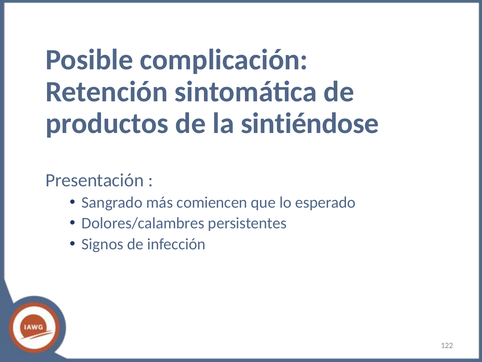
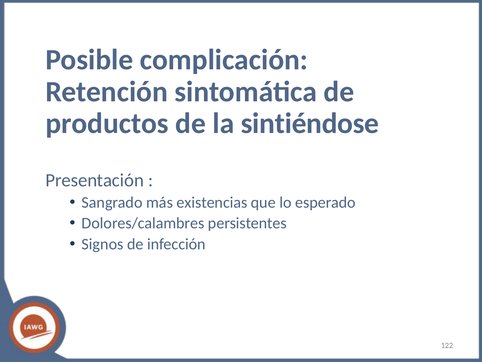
comiencen: comiencen -> existencias
